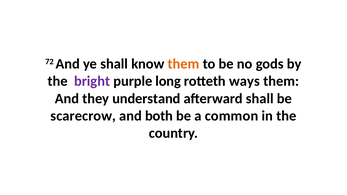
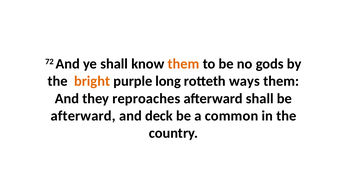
bright colour: purple -> orange
understand: understand -> reproaches
scarecrow at (83, 116): scarecrow -> afterward
both: both -> deck
